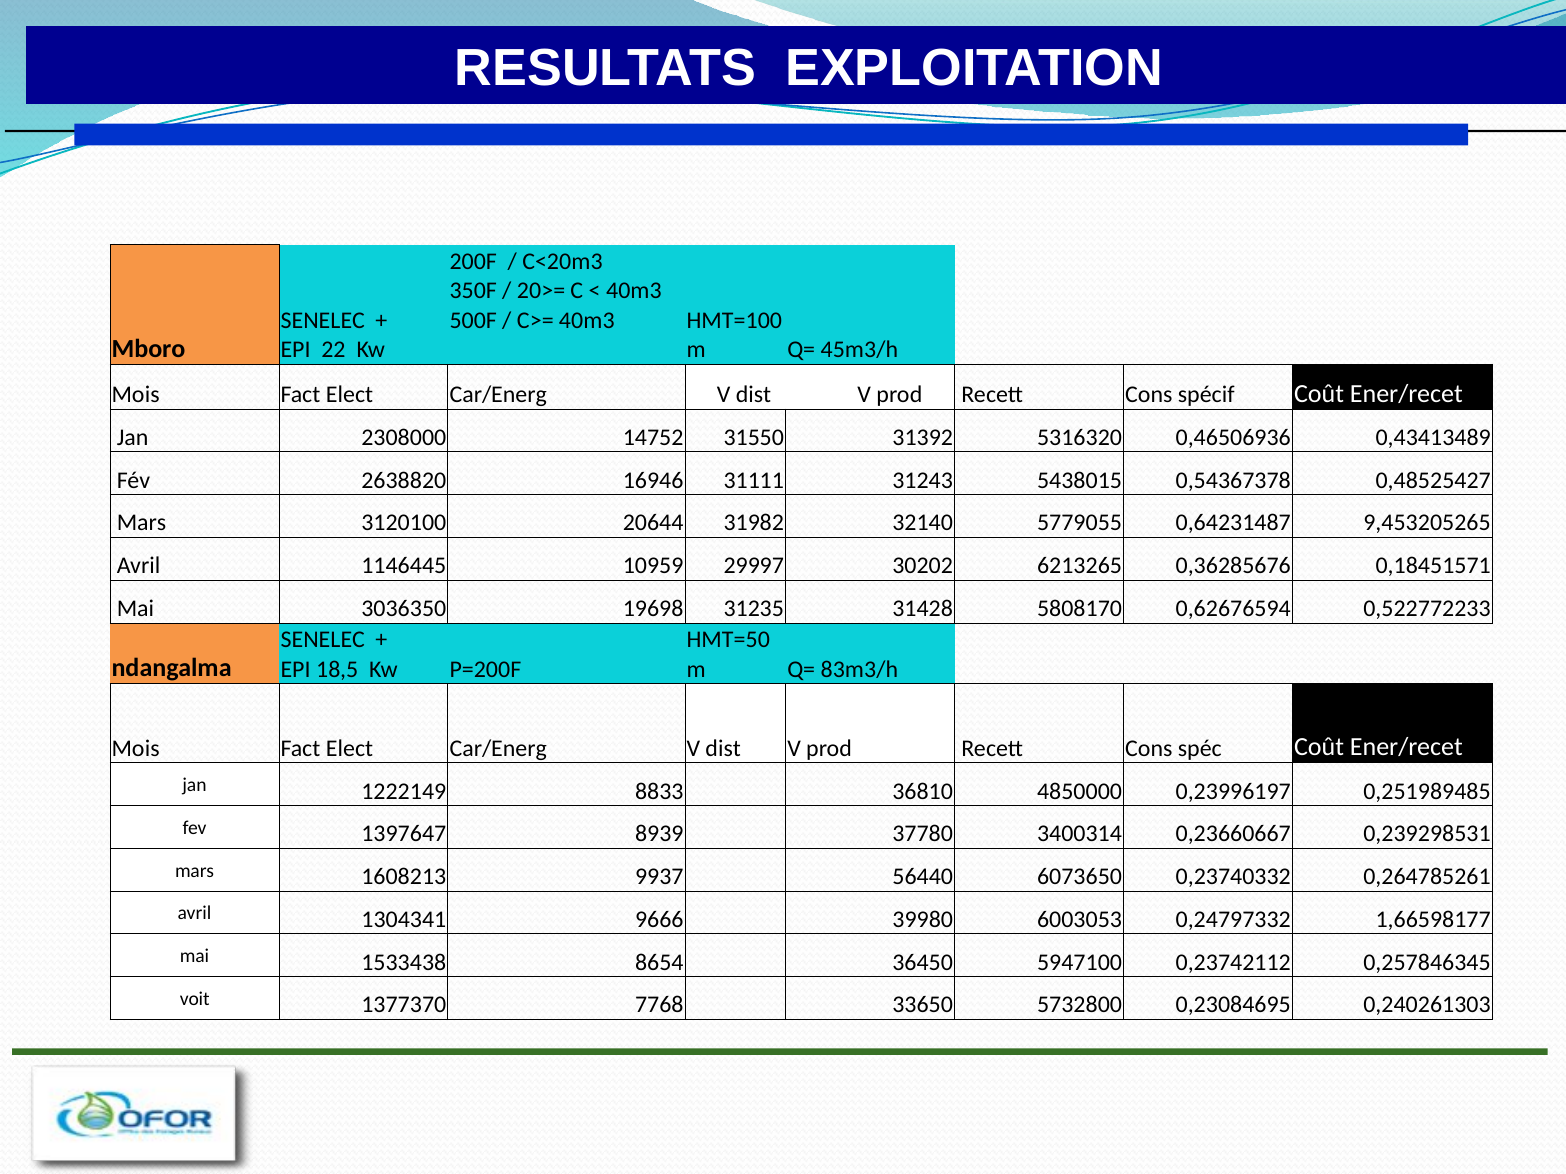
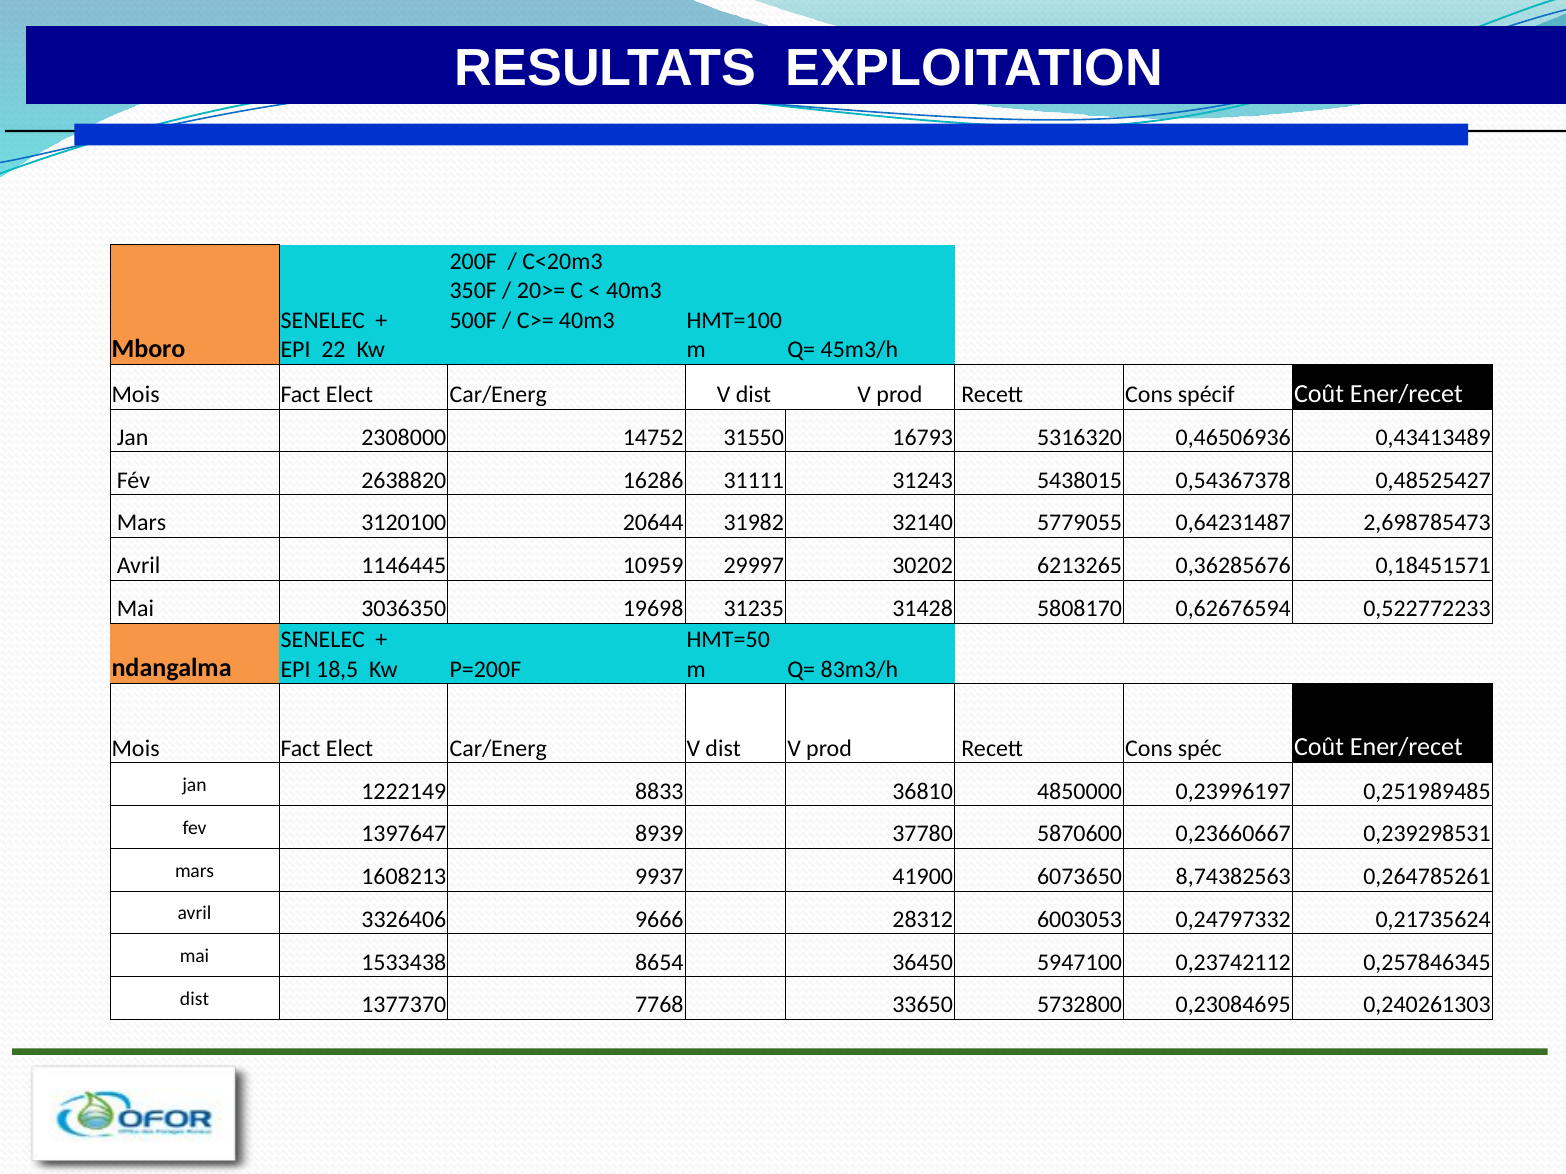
31392: 31392 -> 16793
16946: 16946 -> 16286
9,453205265: 9,453205265 -> 2,698785473
3400314: 3400314 -> 5870600
56440: 56440 -> 41900
0,23740332: 0,23740332 -> 8,74382563
1304341: 1304341 -> 3326406
39980: 39980 -> 28312
1,66598177: 1,66598177 -> 0,21735624
voit at (195, 999): voit -> dist
